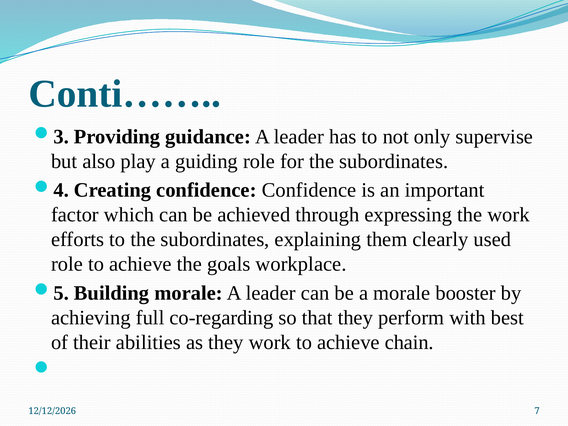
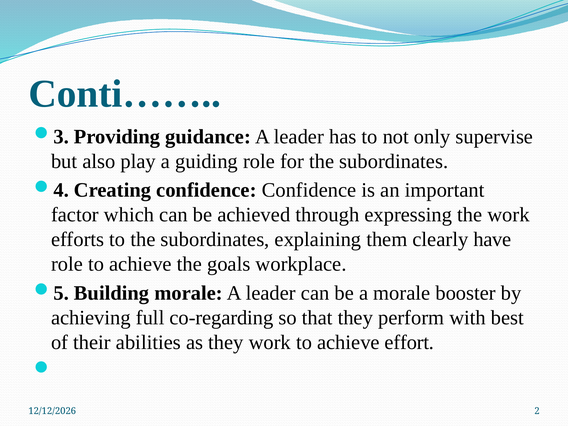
used: used -> have
chain: chain -> effort
7: 7 -> 2
